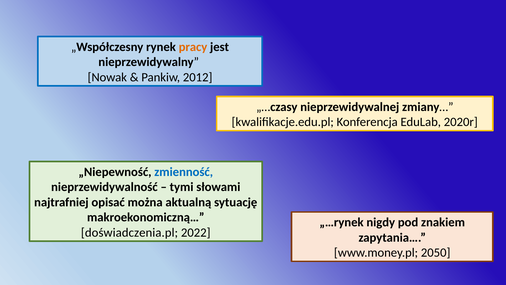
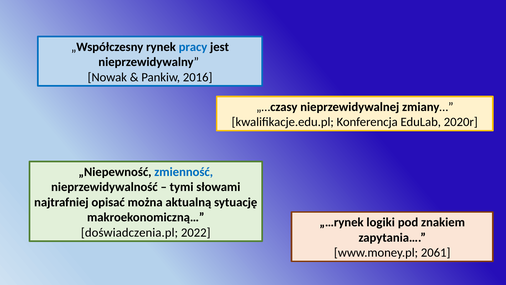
pracy colour: orange -> blue
2012: 2012 -> 2016
nigdy: nigdy -> logiki
2050: 2050 -> 2061
